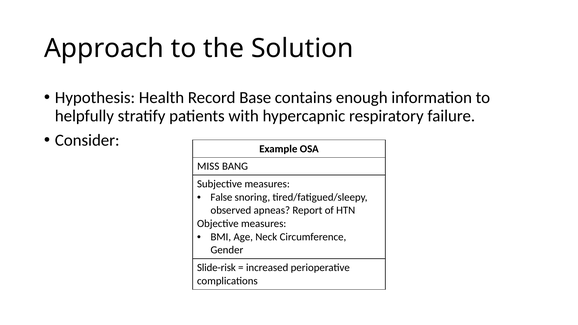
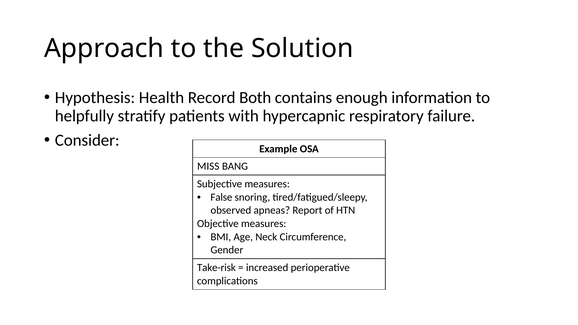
Base: Base -> Both
Slide-risk: Slide-risk -> Take-risk
